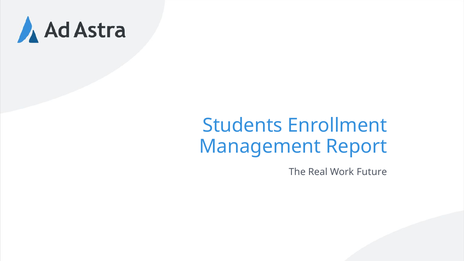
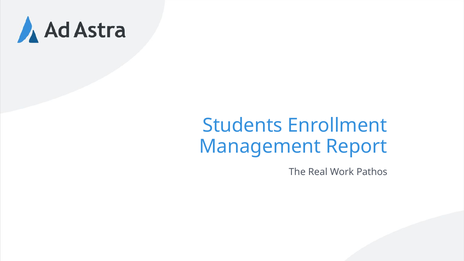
Future: Future -> Pathos
